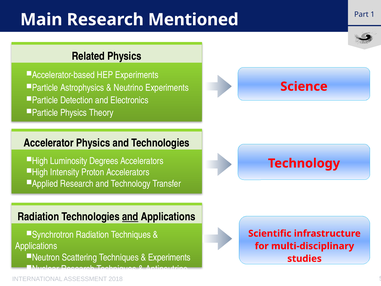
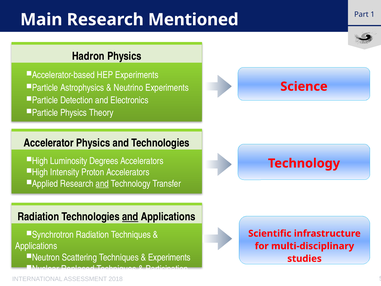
Related: Related -> Hadron
and at (102, 184) underline: none -> present
Research at (78, 269): Research -> Replaced
Antineutrino: Antineutrino -> Participation
